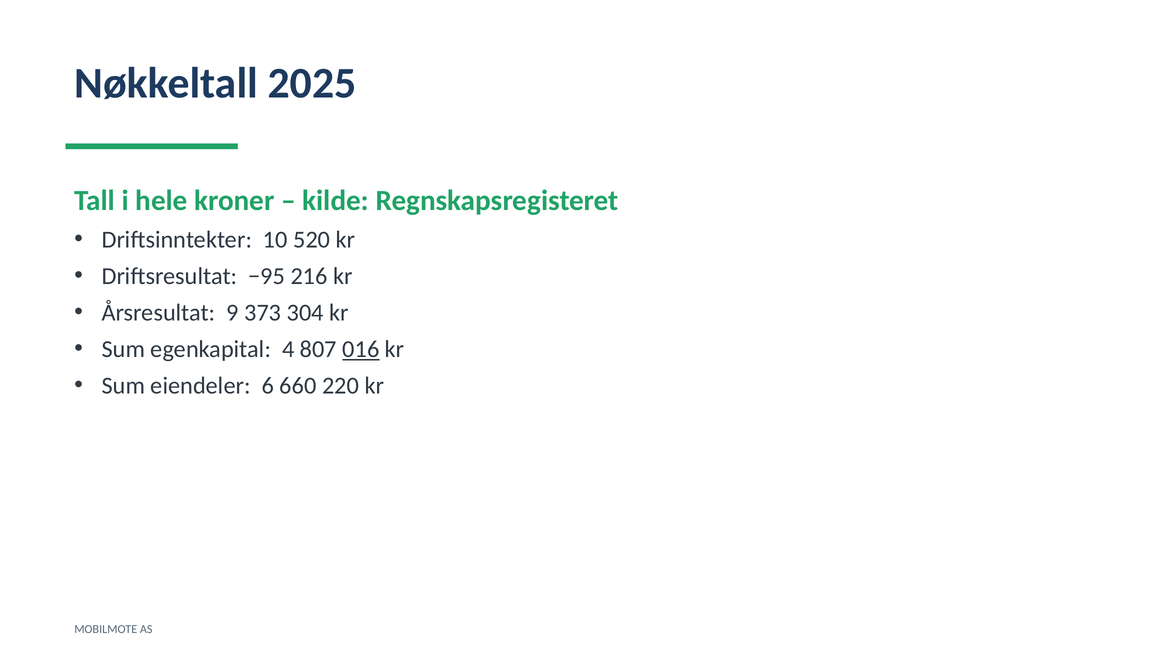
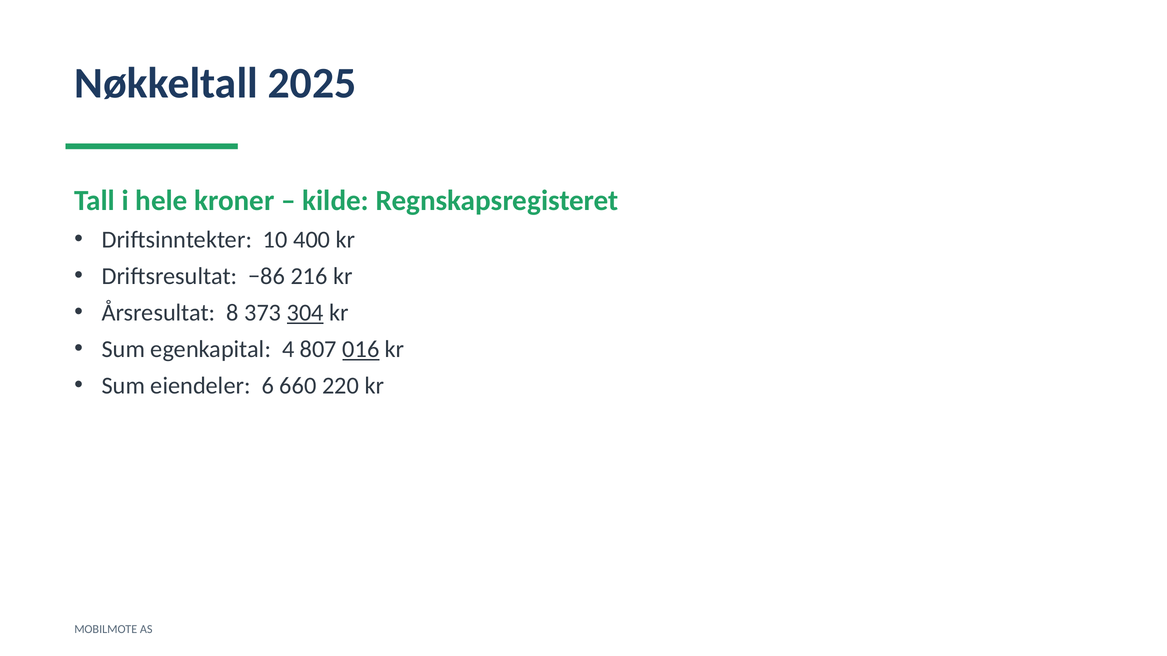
520: 520 -> 400
−95: −95 -> −86
9: 9 -> 8
304 underline: none -> present
